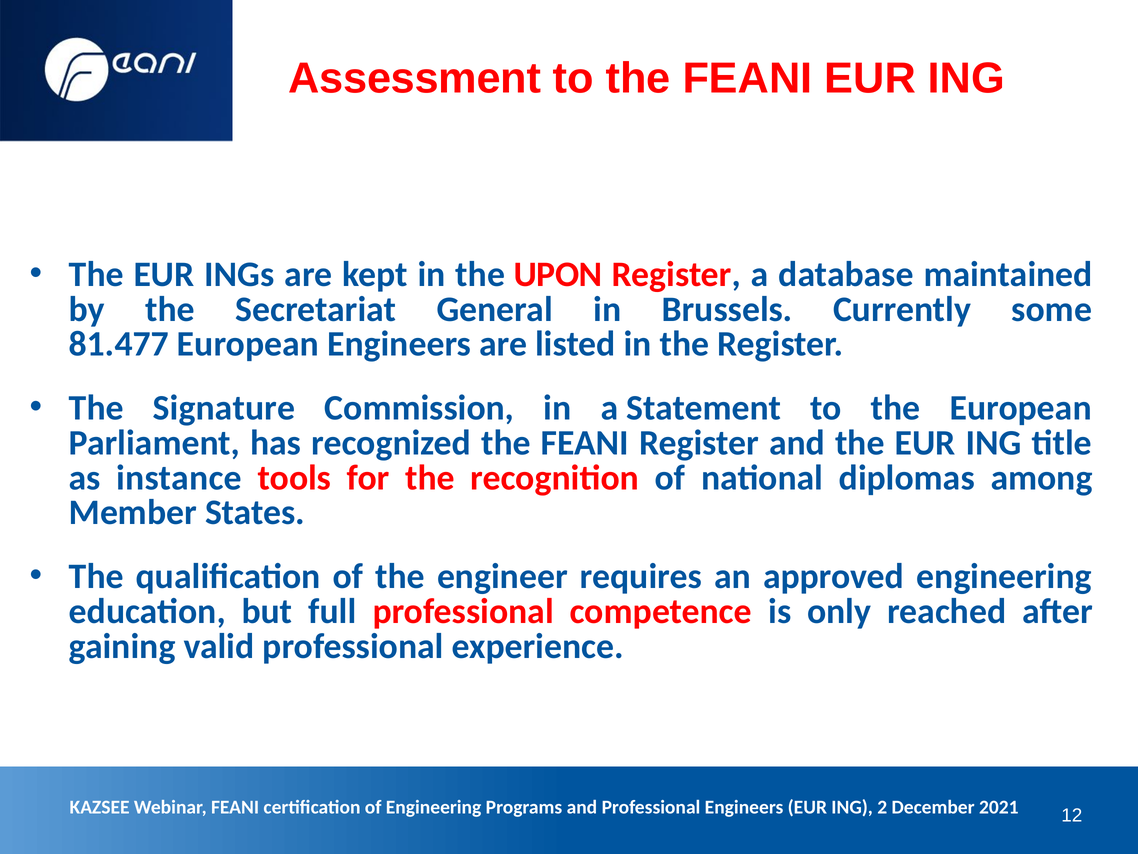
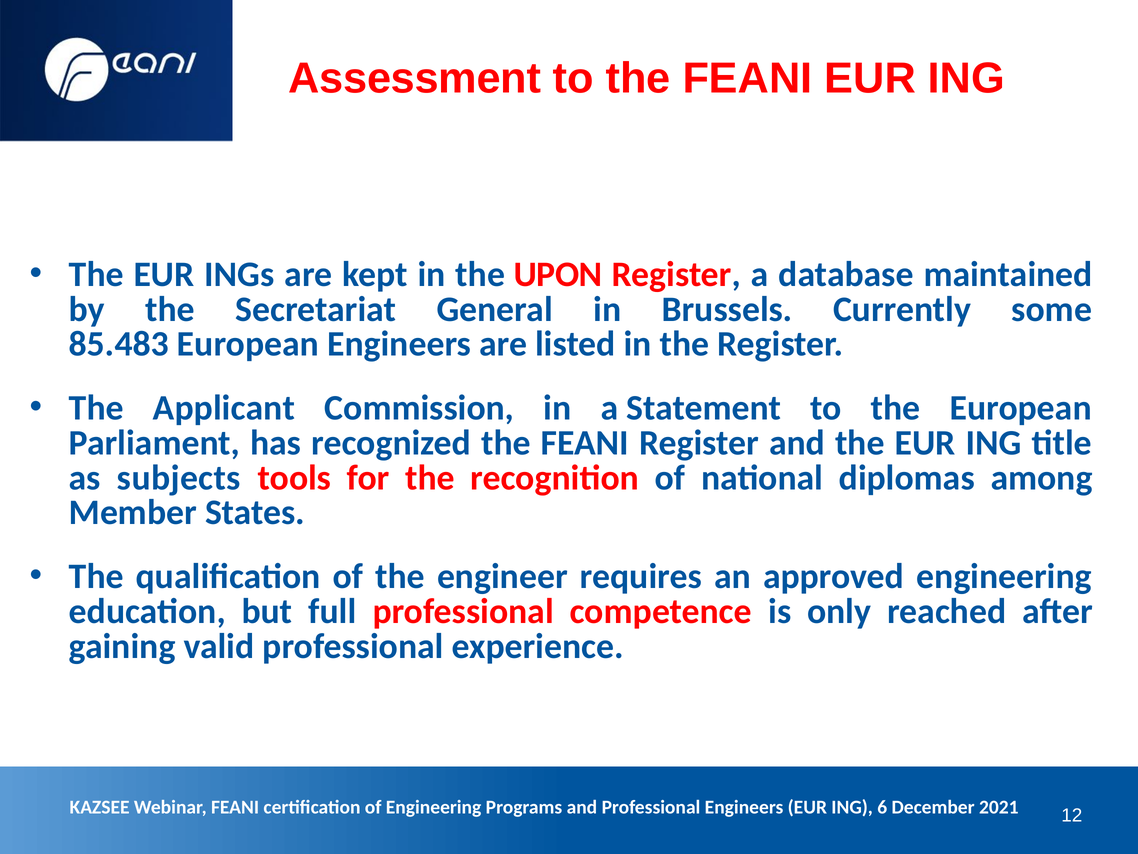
81.477: 81.477 -> 85.483
Signature: Signature -> Applicant
instance: instance -> subjects
2: 2 -> 6
